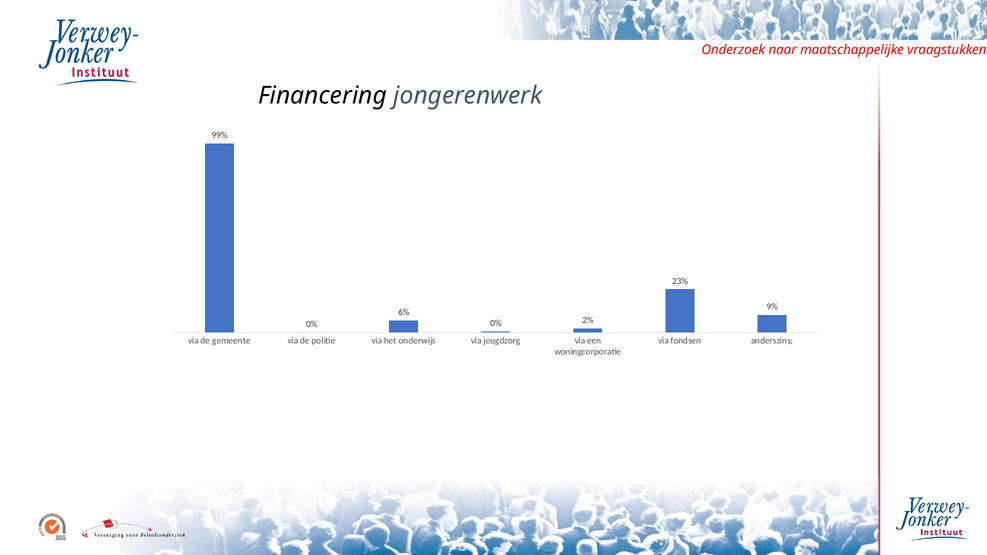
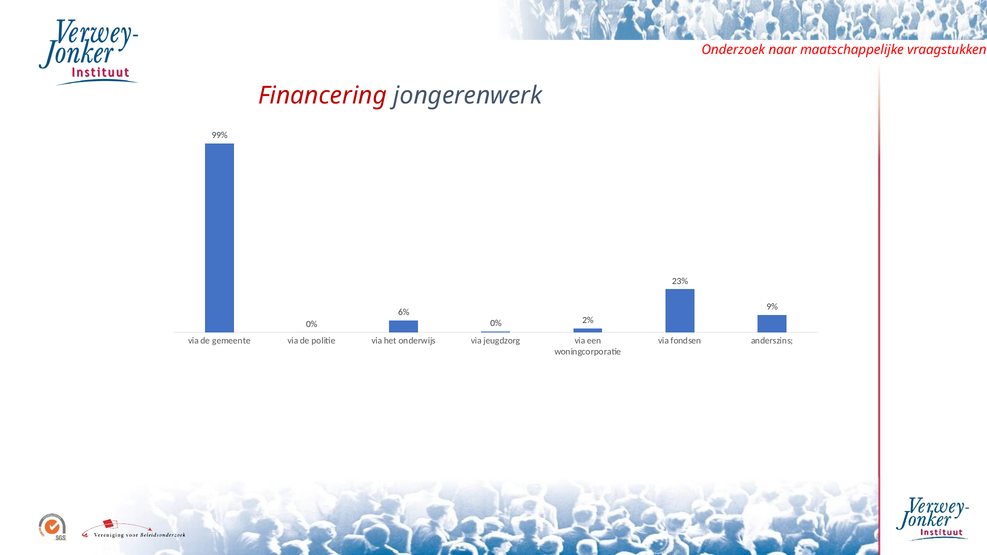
Financering colour: black -> red
